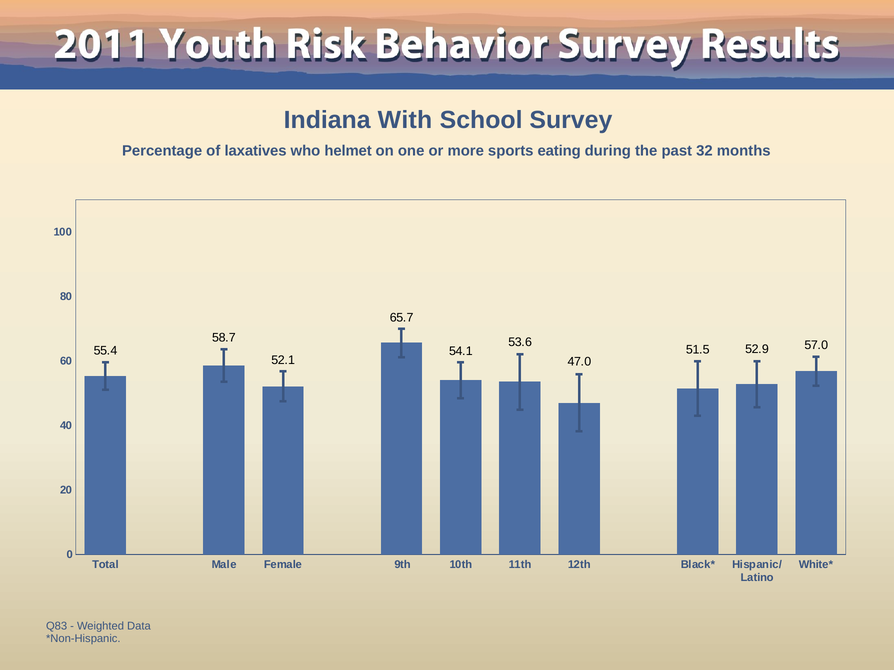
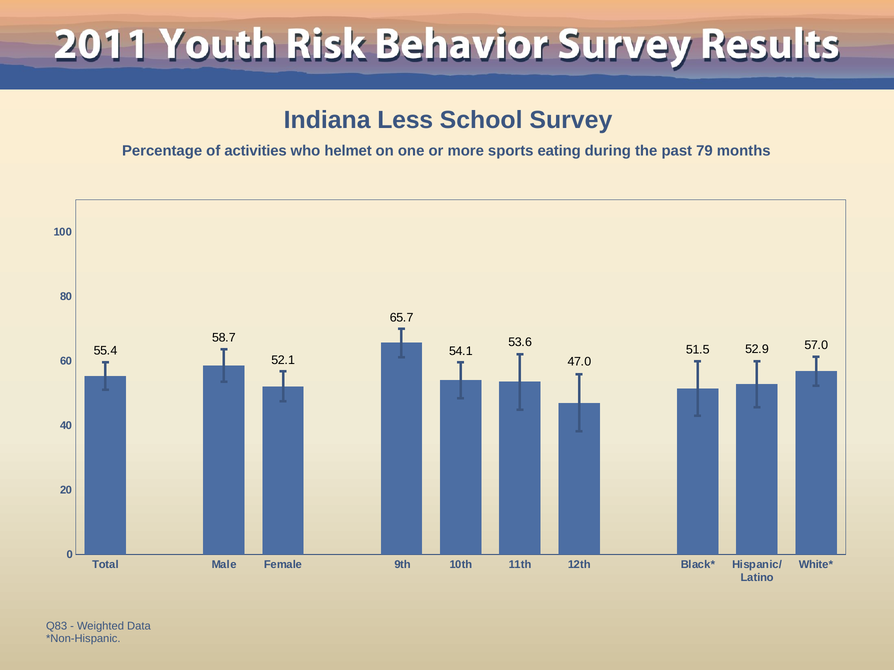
With: With -> Less
laxatives: laxatives -> activities
32: 32 -> 79
